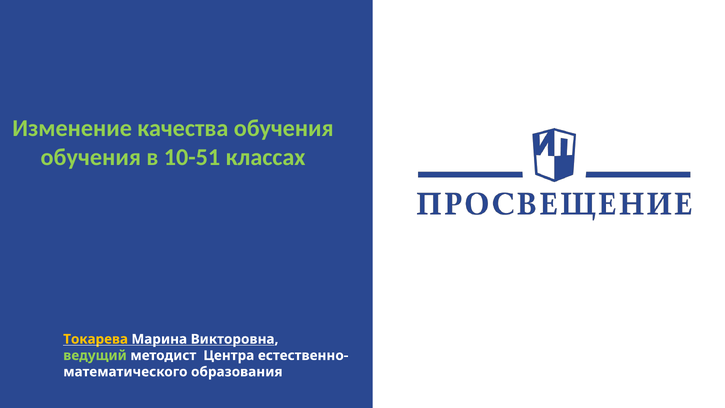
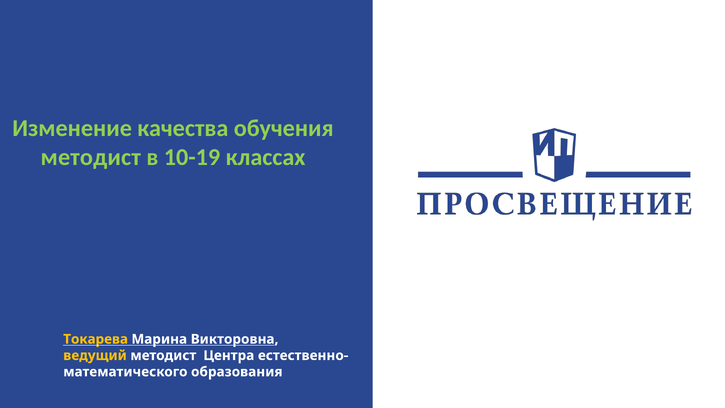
обучения at (91, 157): обучения -> методист
10-51: 10-51 -> 10-19
ведущий colour: light green -> yellow
